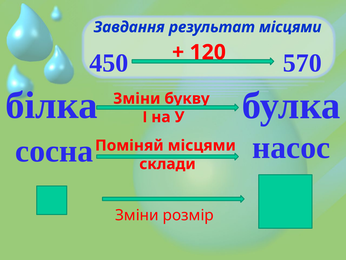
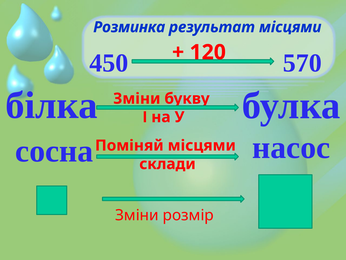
Завдання: Завдання -> Розминка
